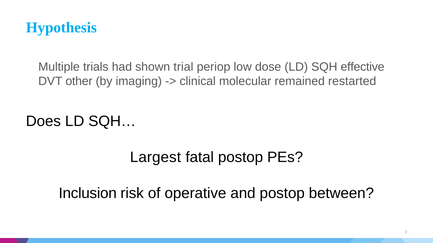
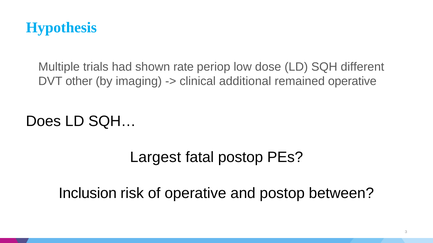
trial: trial -> rate
effective: effective -> different
molecular: molecular -> additional
remained restarted: restarted -> operative
